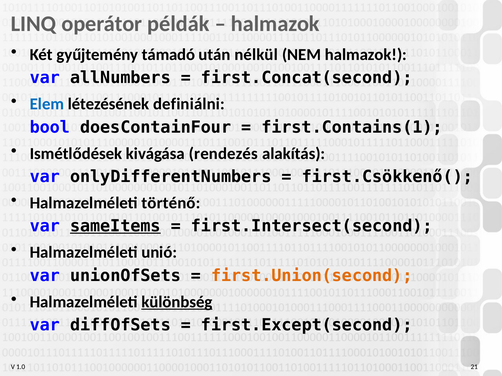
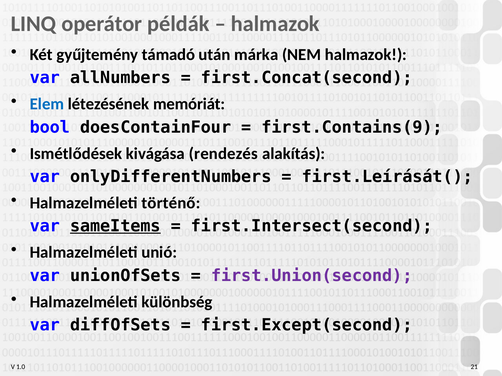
nélkül: nélkül -> márka
definiálni: definiálni -> memóriát
first.Contains(1: first.Contains(1 -> first.Contains(9
first.Csökkenő(: first.Csökkenő( -> first.Leírását(
first.Union(second colour: orange -> purple
különbség underline: present -> none
